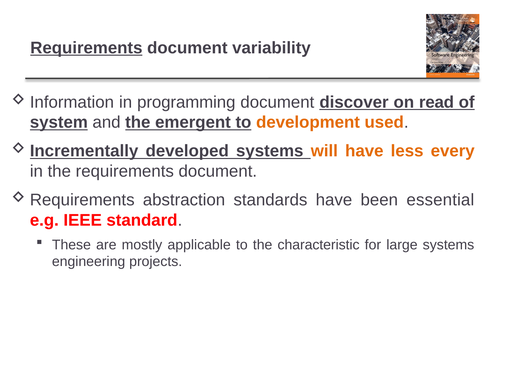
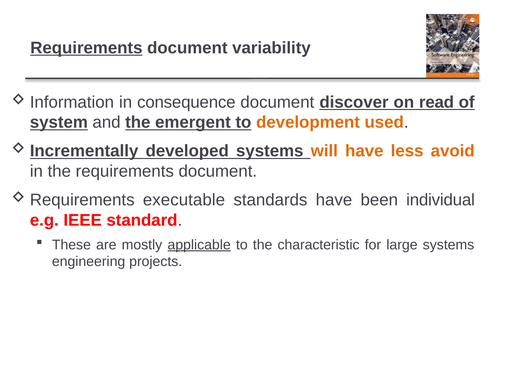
programming: programming -> consequence
every: every -> avoid
abstraction: abstraction -> executable
essential: essential -> individual
applicable underline: none -> present
